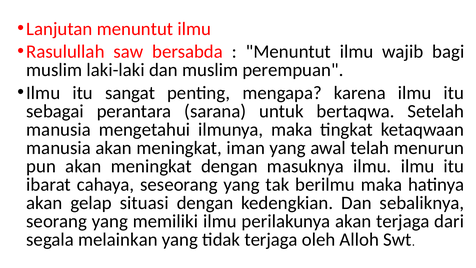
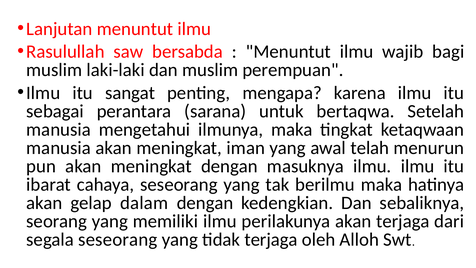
situasi: situasi -> dalam
segala melainkan: melainkan -> seseorang
